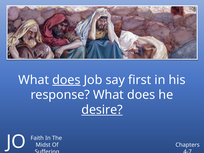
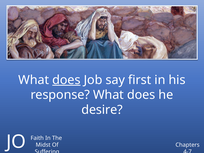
desire underline: present -> none
